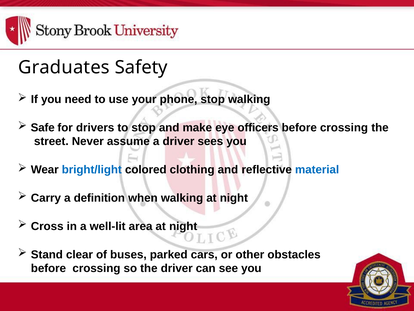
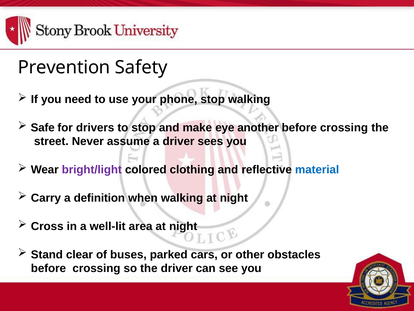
Graduates: Graduates -> Prevention
officers: officers -> another
bright/light colour: blue -> purple
